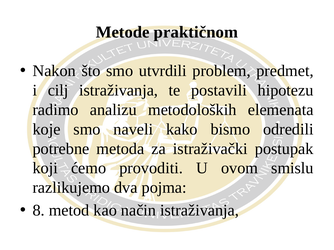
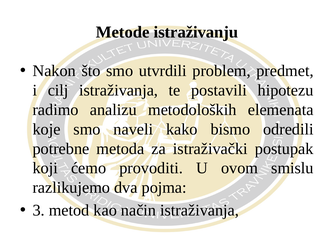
praktičnom: praktičnom -> istraživanju
8: 8 -> 3
